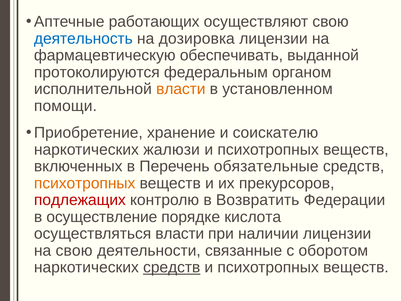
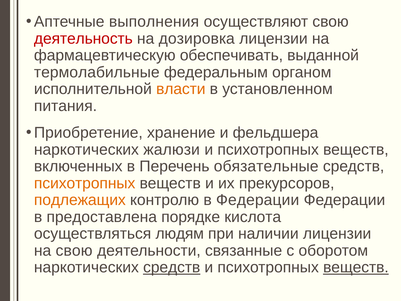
работающих: работающих -> выполнения
деятельность colour: blue -> red
протоколируются: протоколируются -> термолабильные
помощи: помощи -> питания
соискателю: соискателю -> фельдшера
подлежащих colour: red -> orange
в Возвратить: Возвратить -> Федерации
осуществление: осуществление -> предоставлена
осуществляться власти: власти -> людям
веществ at (356, 267) underline: none -> present
